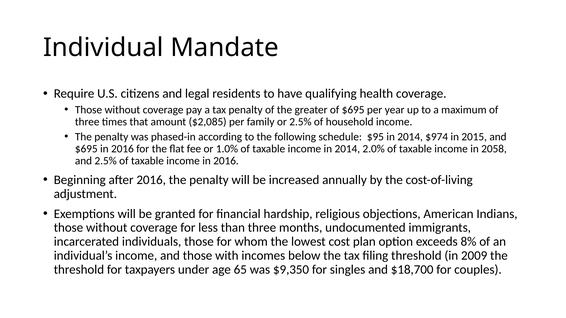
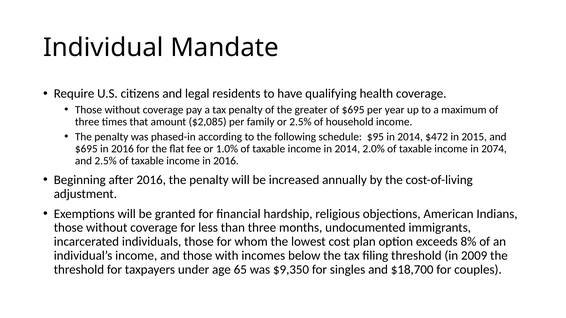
$974: $974 -> $472
2058: 2058 -> 2074
